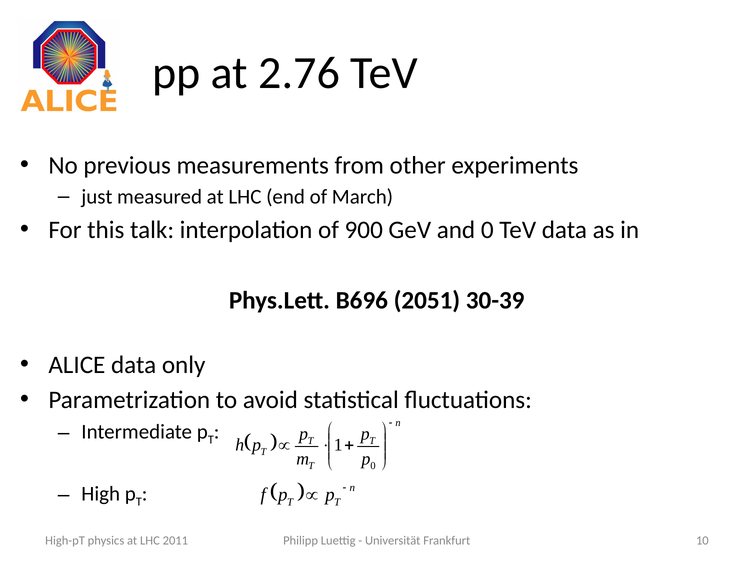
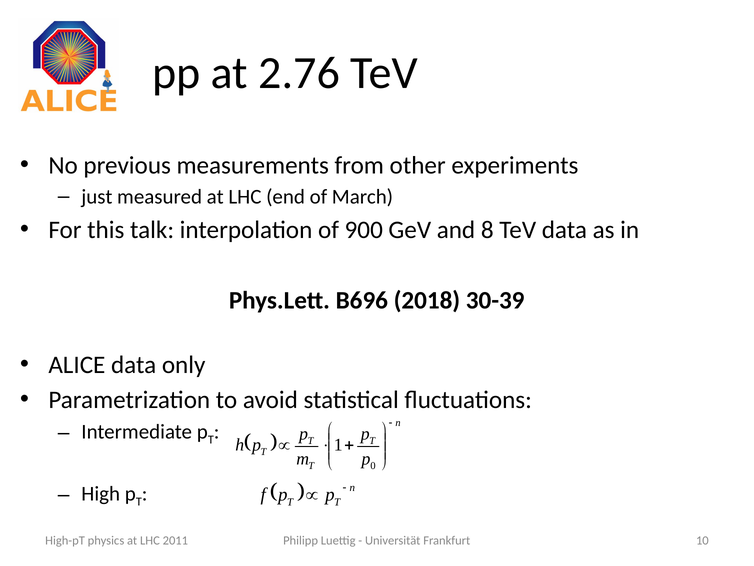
and 0: 0 -> 8
2051: 2051 -> 2018
